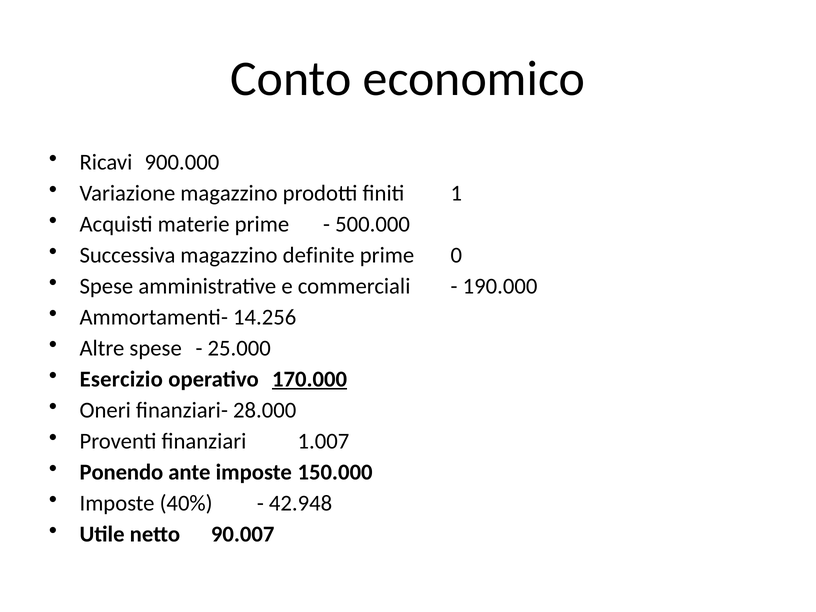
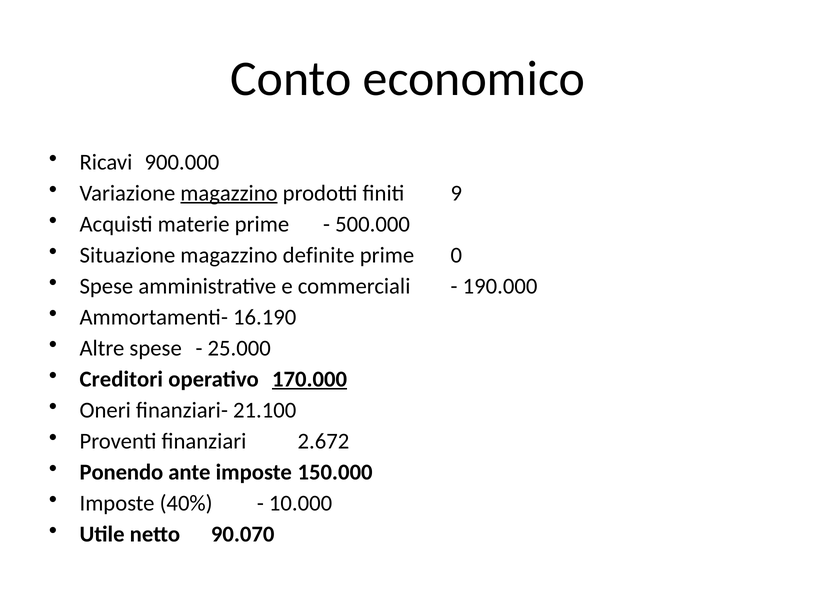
magazzino at (229, 193) underline: none -> present
1: 1 -> 9
Successiva: Successiva -> Situazione
14.256: 14.256 -> 16.190
Esercizio: Esercizio -> Creditori
28.000: 28.000 -> 21.100
1.007: 1.007 -> 2.672
42.948: 42.948 -> 10.000
90.007: 90.007 -> 90.070
